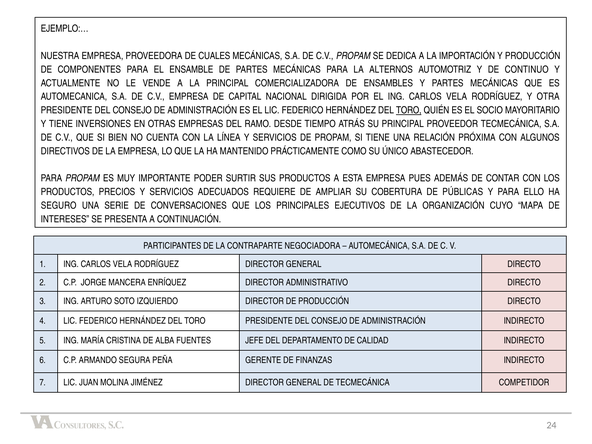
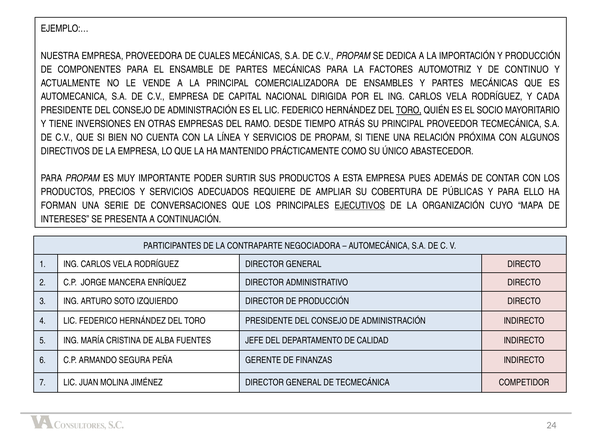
ALTERNOS: ALTERNOS -> FACTORES
OTRA: OTRA -> CADA
SEGURO: SEGURO -> FORMAN
EJECUTIVOS underline: none -> present
